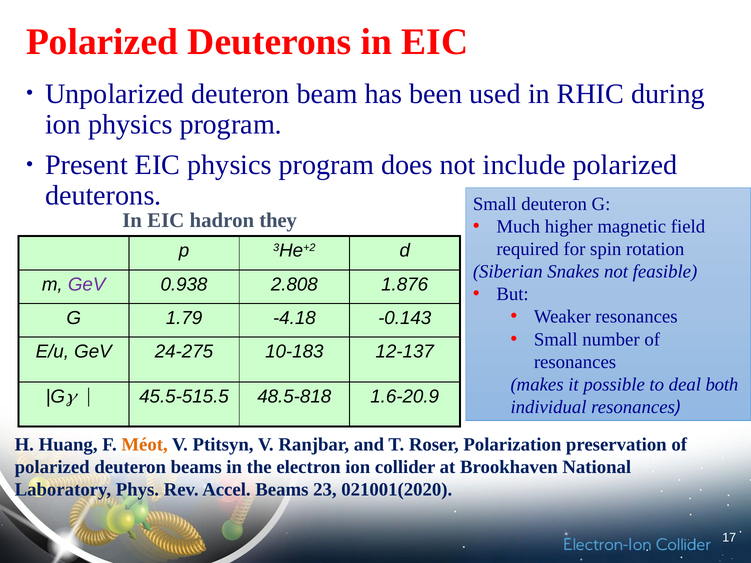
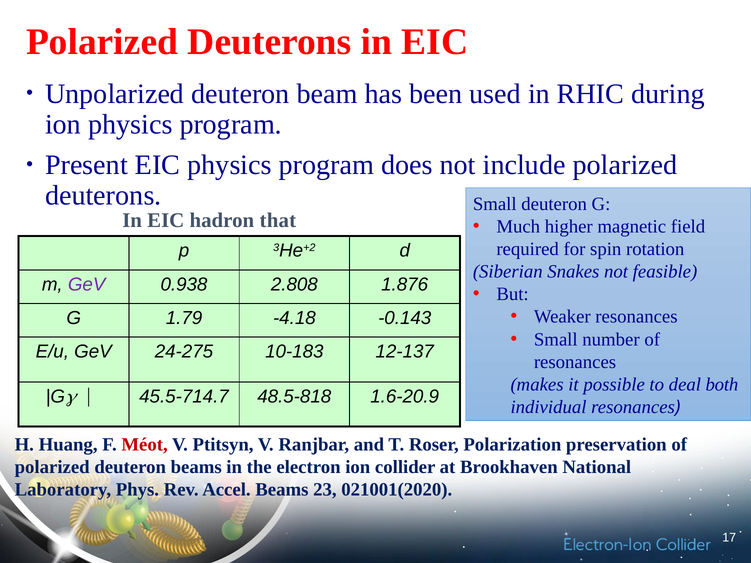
they: they -> that
45.5-515.5: 45.5-515.5 -> 45.5-714.7
Méot colour: orange -> red
